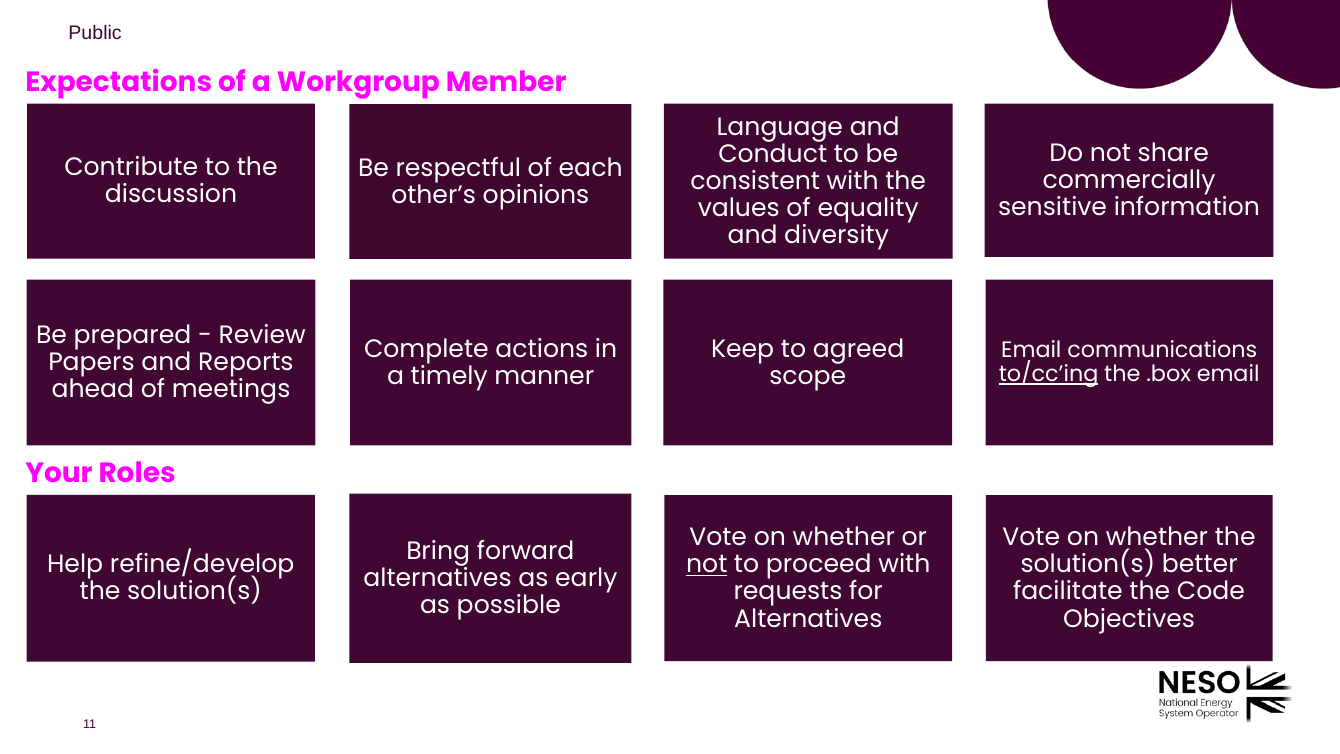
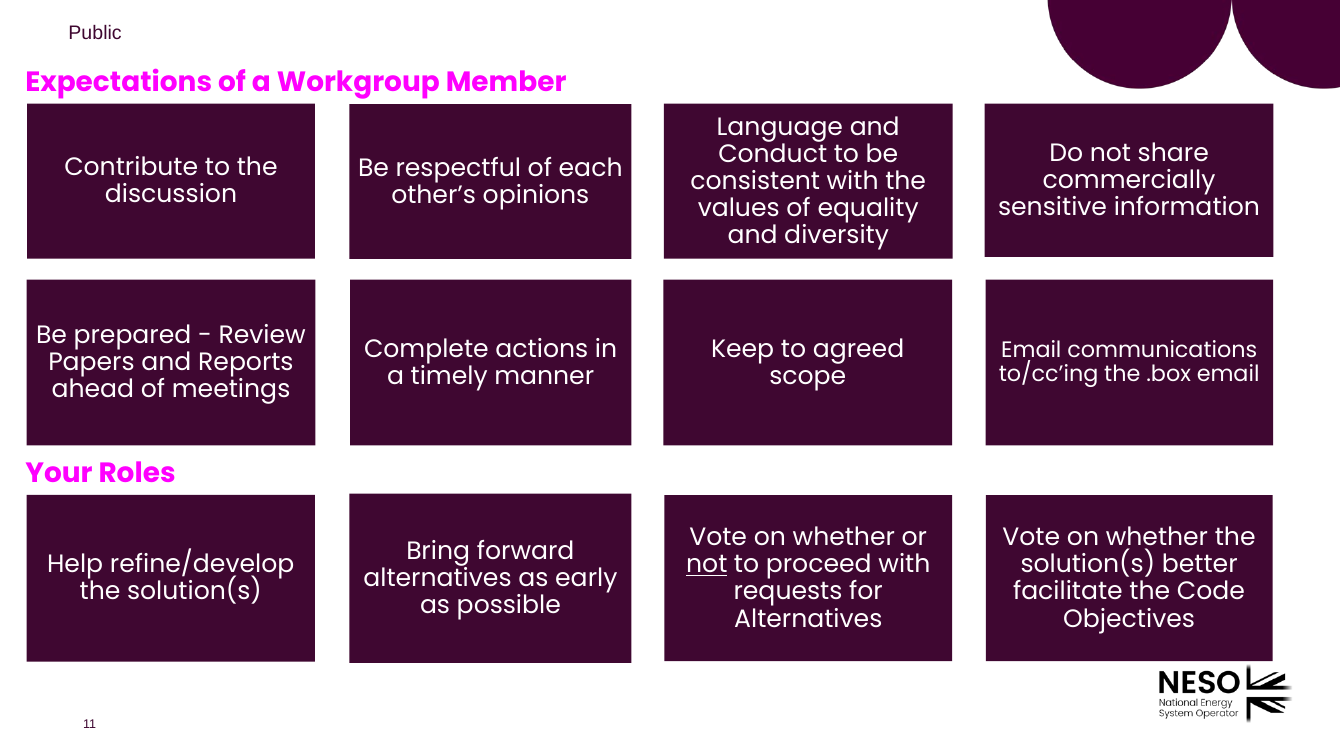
to/cc’ing underline: present -> none
